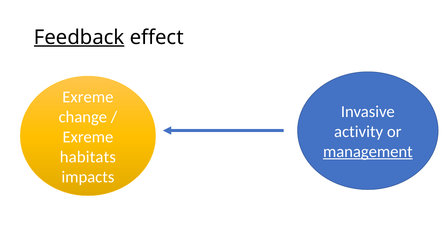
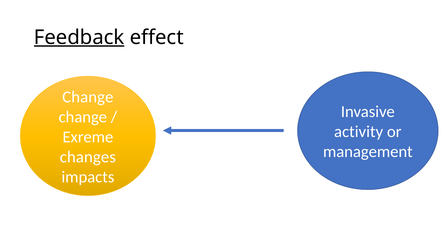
Exreme at (88, 97): Exreme -> Change
management underline: present -> none
habitats: habitats -> changes
